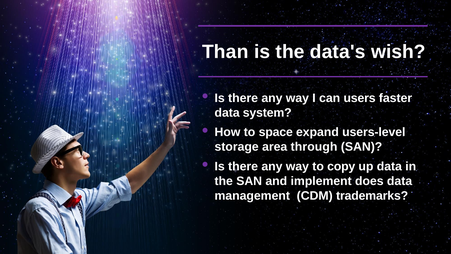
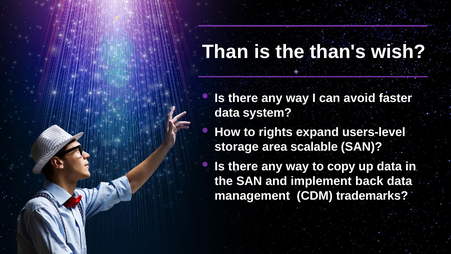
data's: data's -> than's
users: users -> avoid
space: space -> rights
through: through -> scalable
does: does -> back
